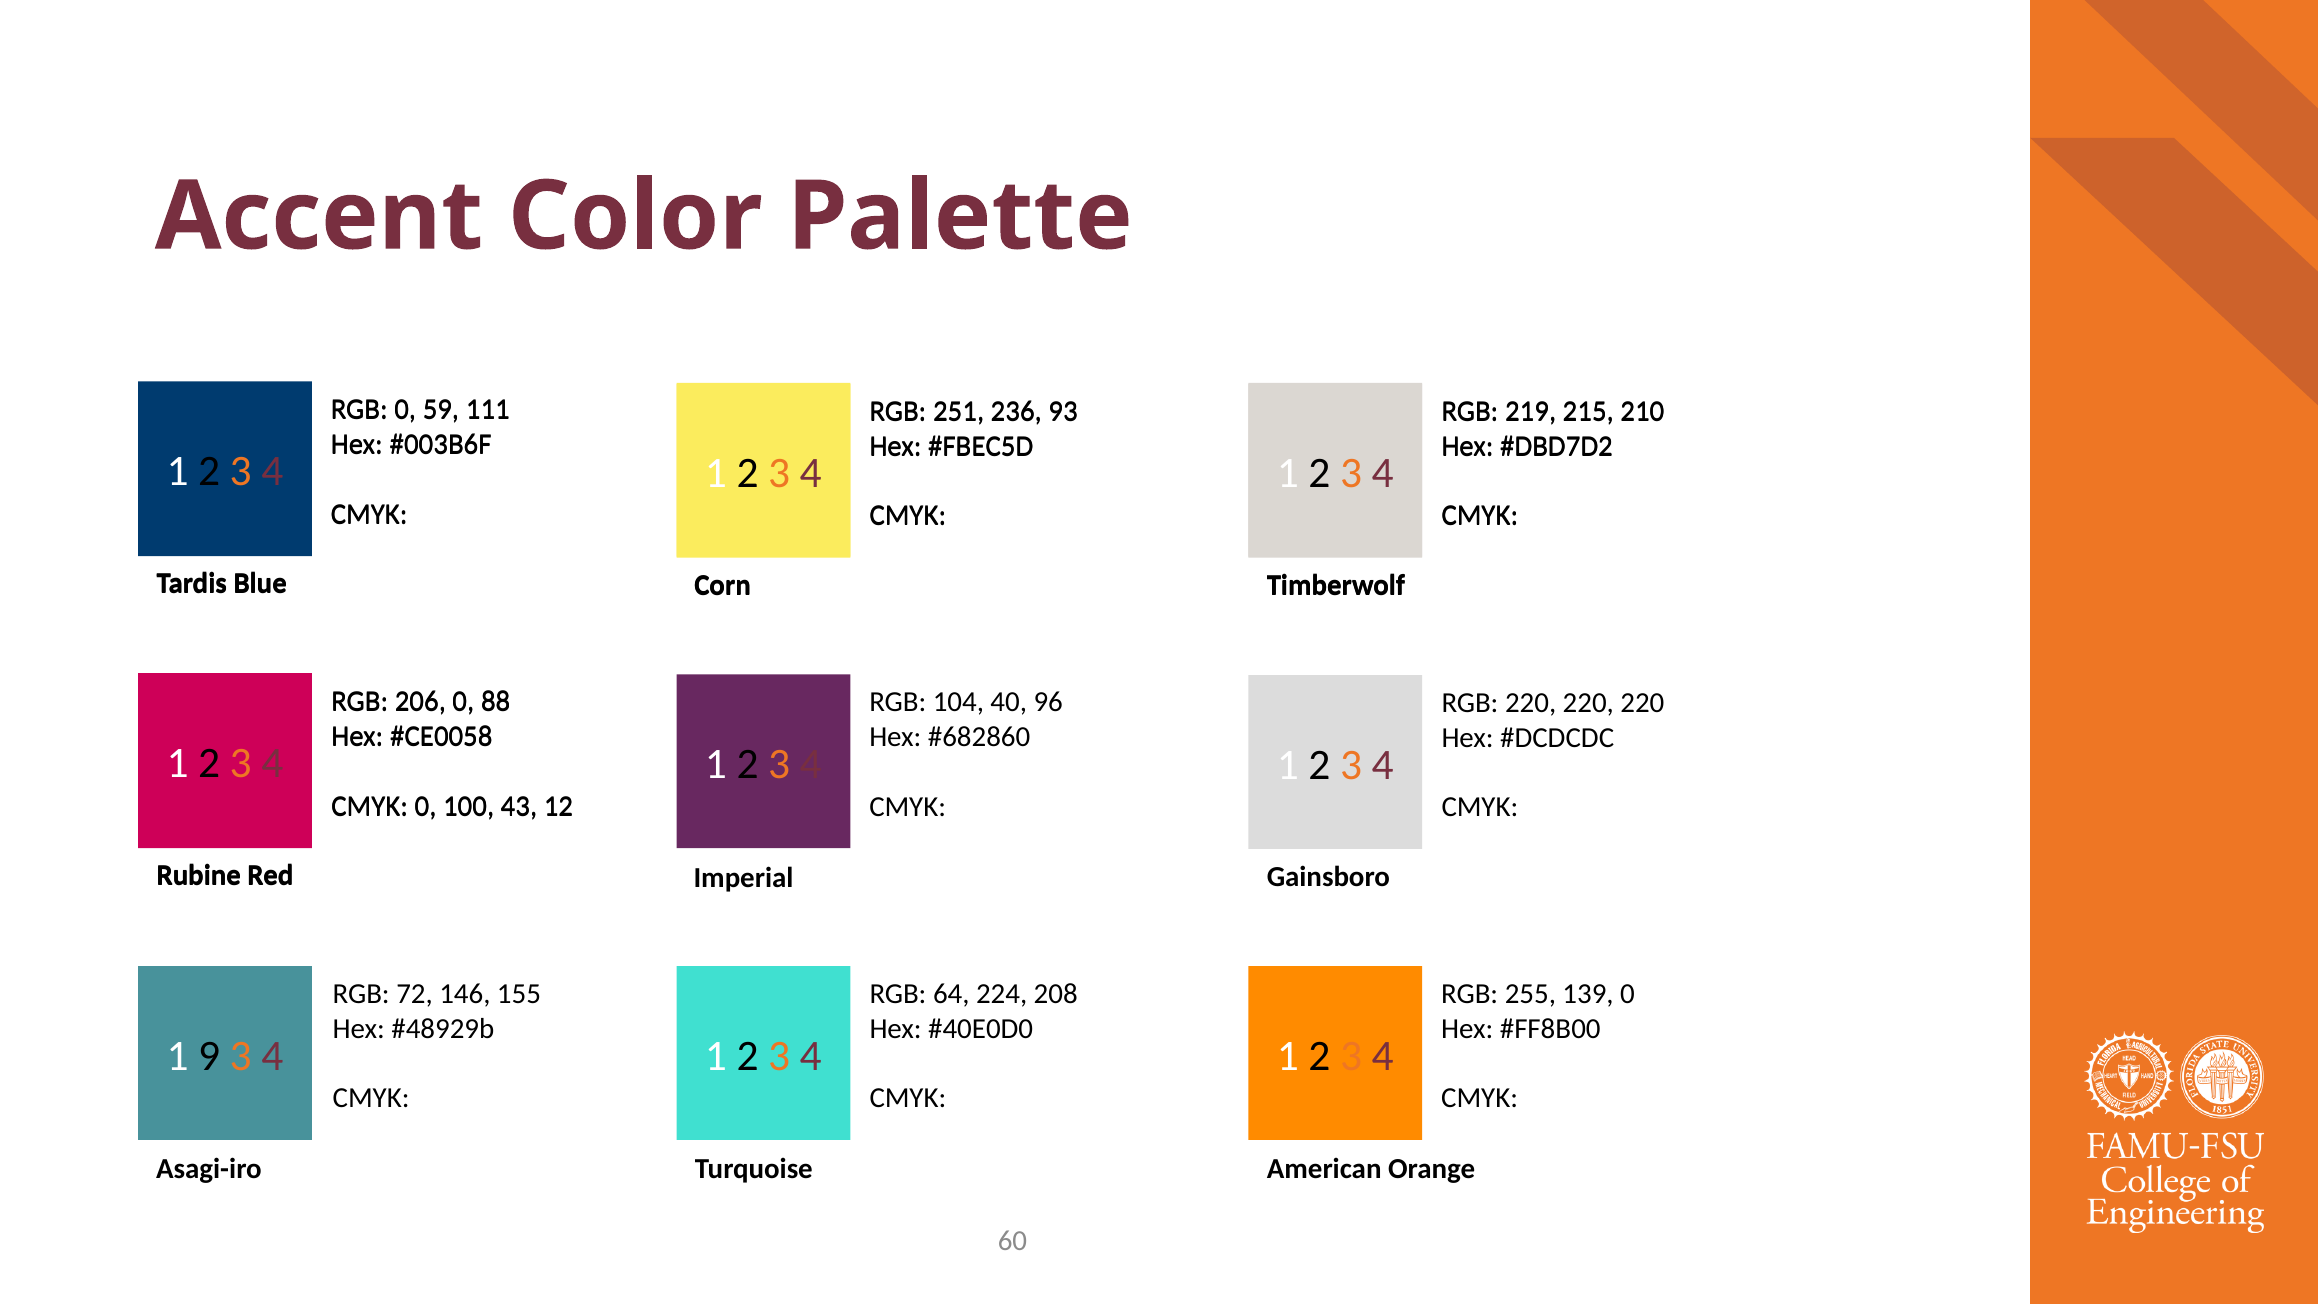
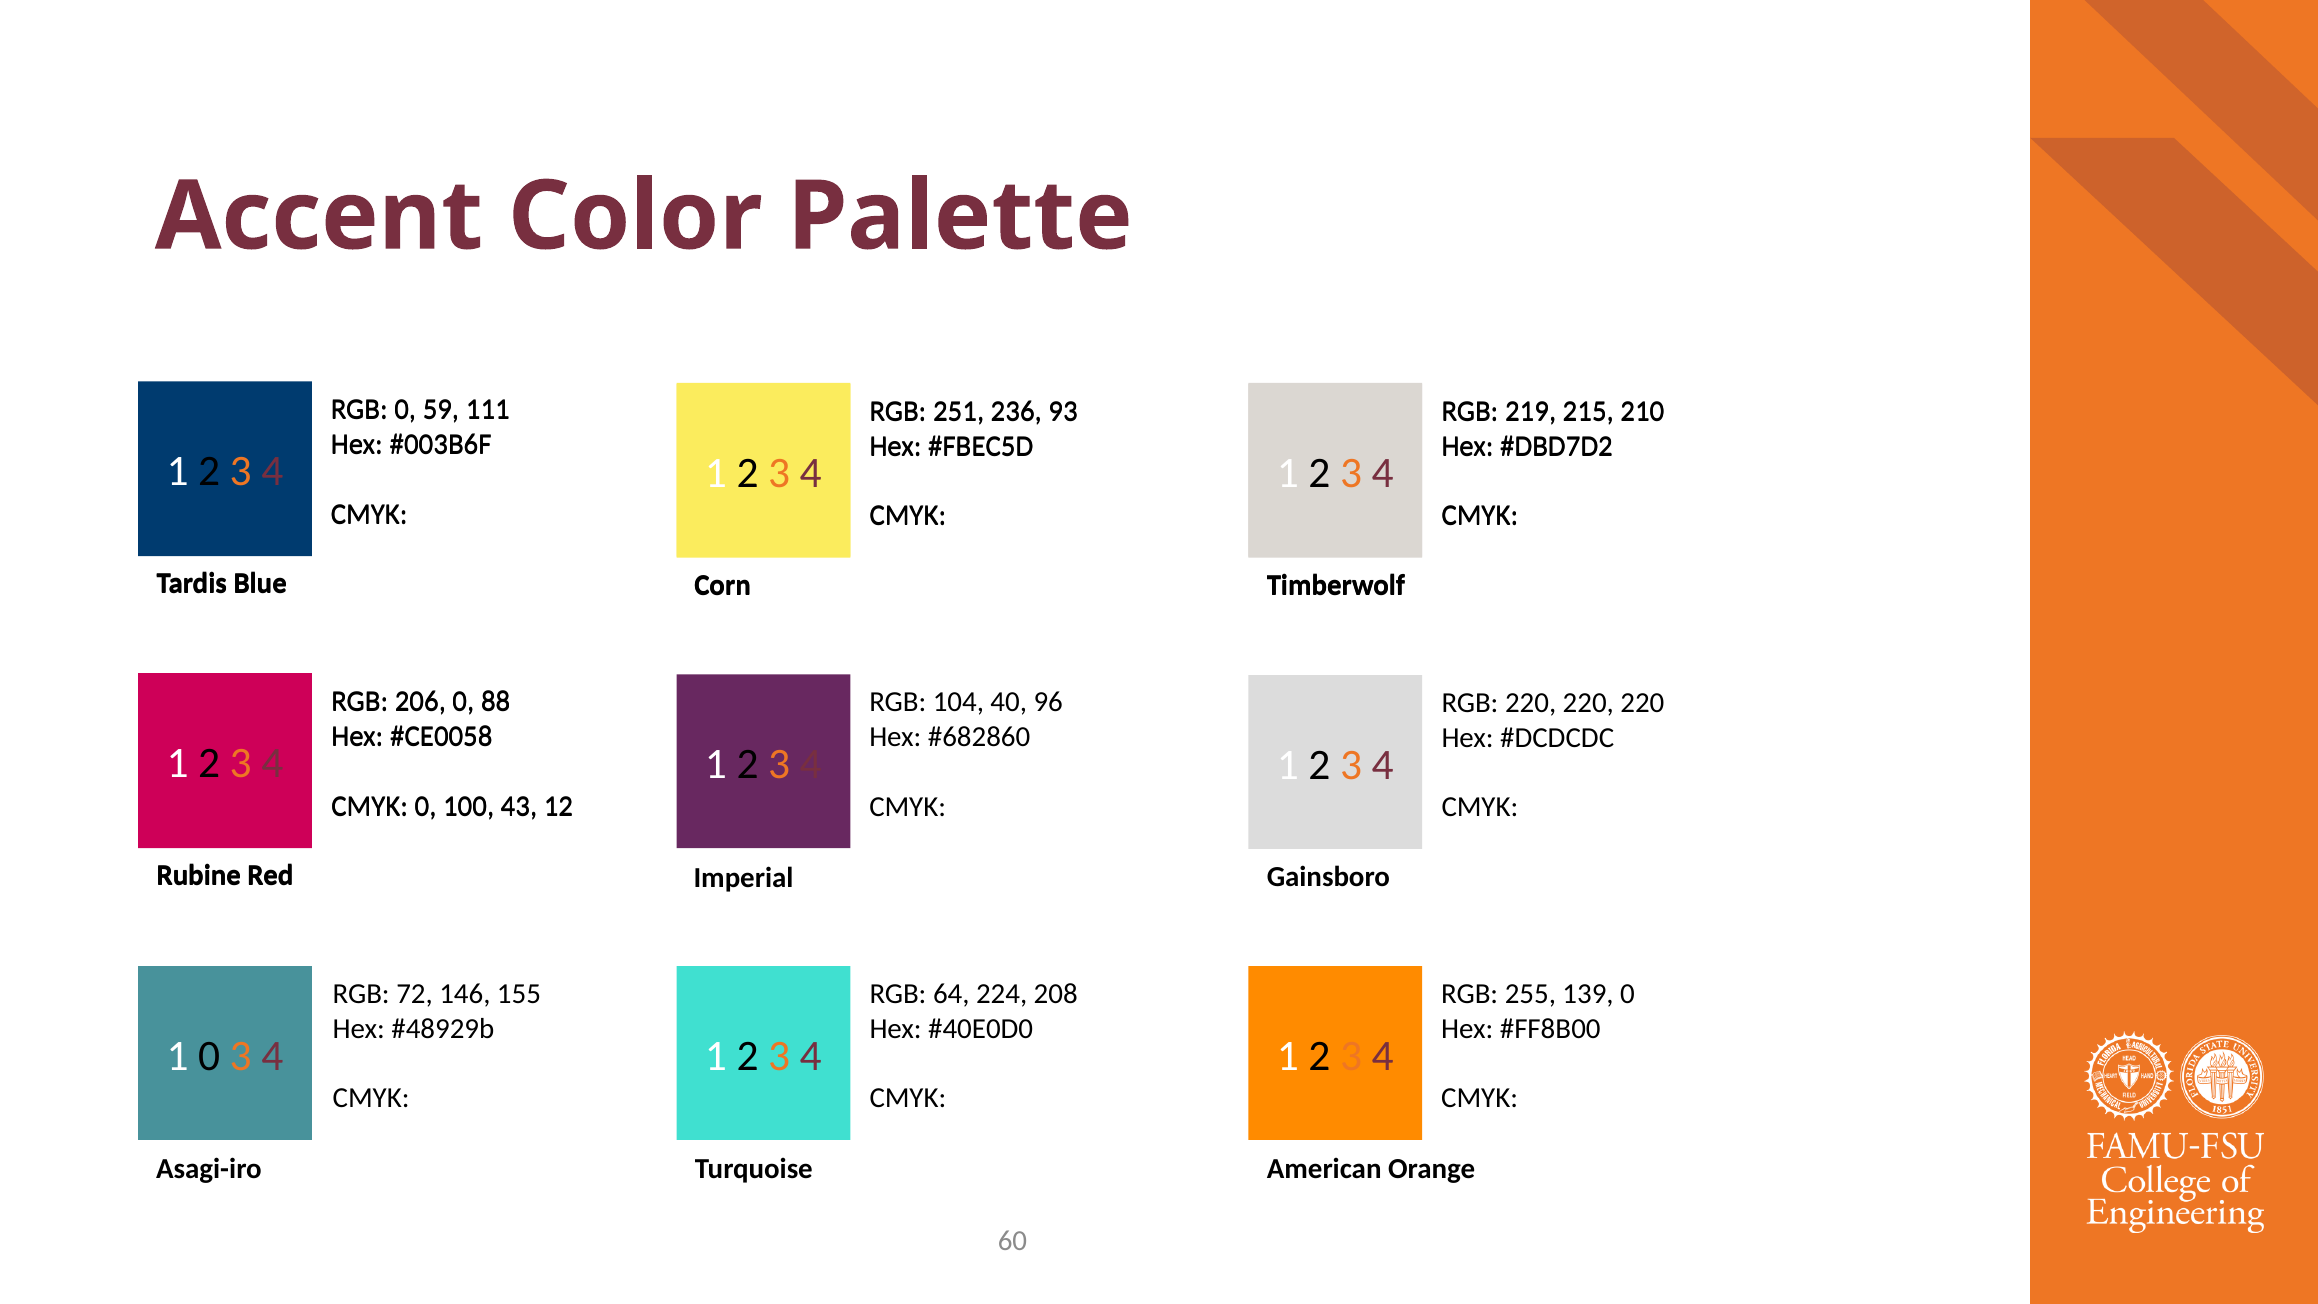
1 9: 9 -> 0
